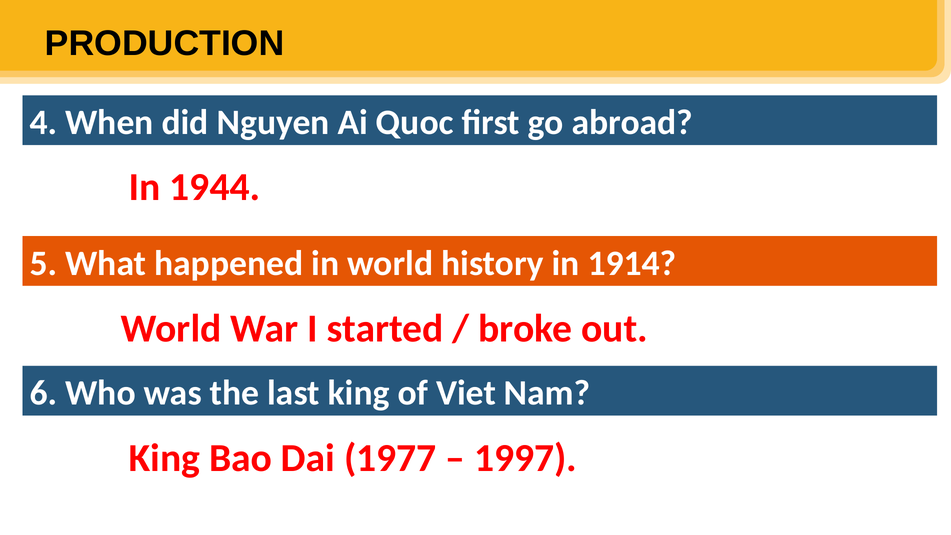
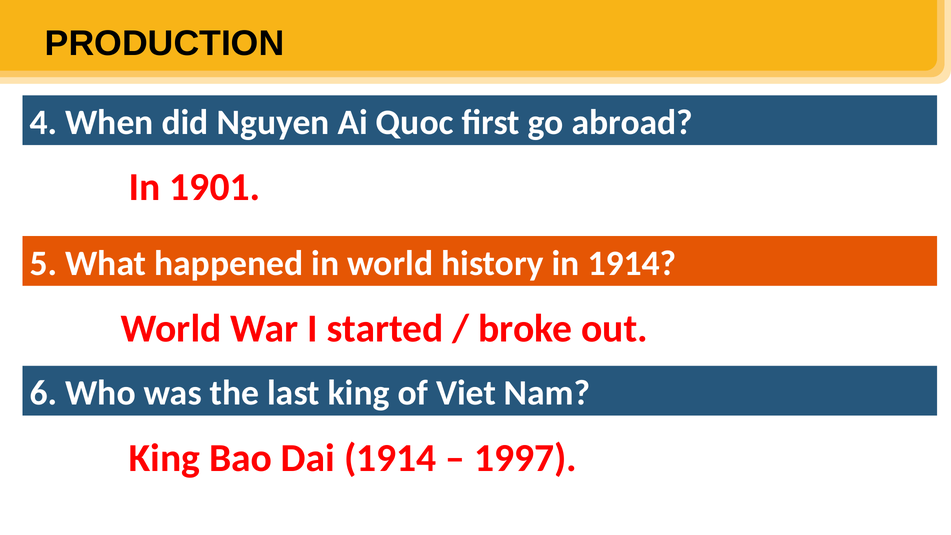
1944: 1944 -> 1901
Dai 1977: 1977 -> 1914
